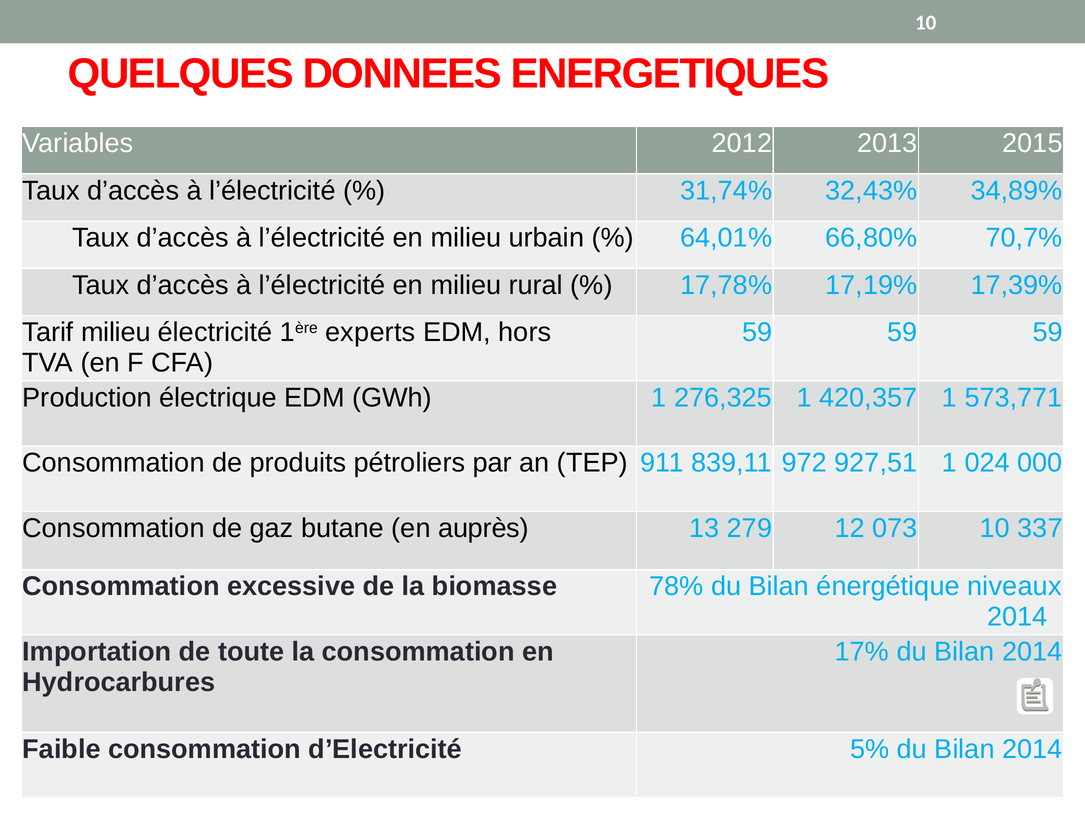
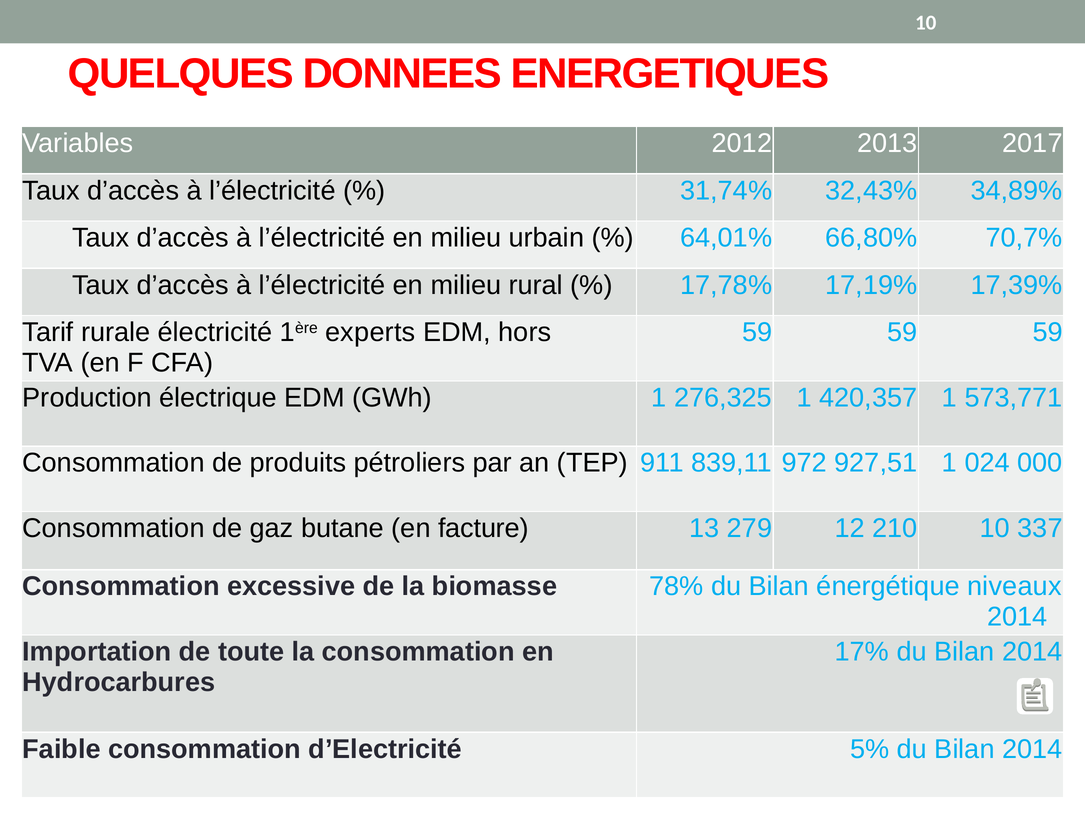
2015: 2015 -> 2017
Tarif milieu: milieu -> rurale
auprès: auprès -> facture
073: 073 -> 210
